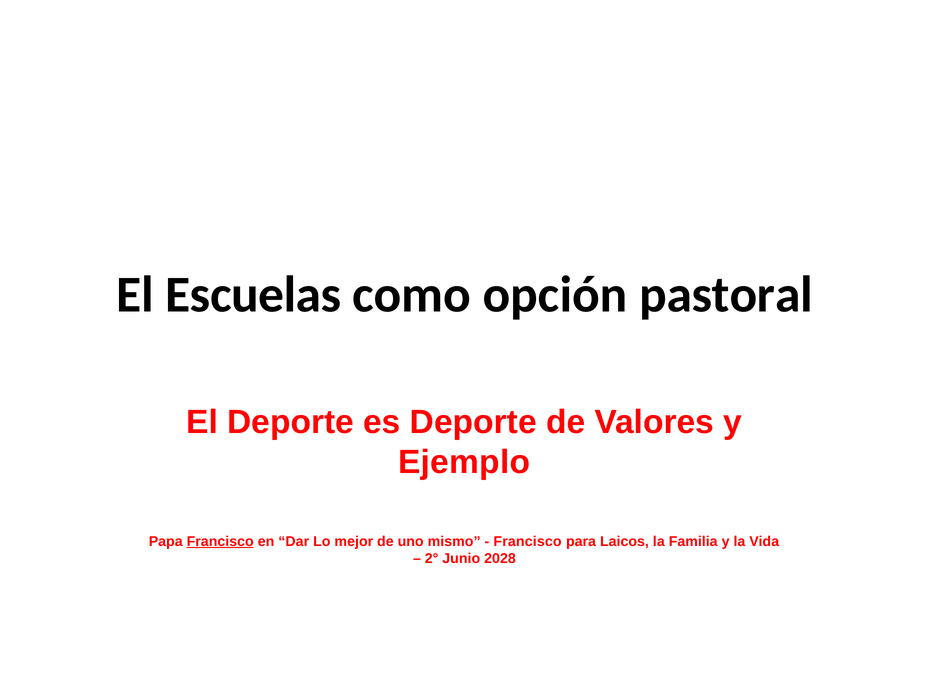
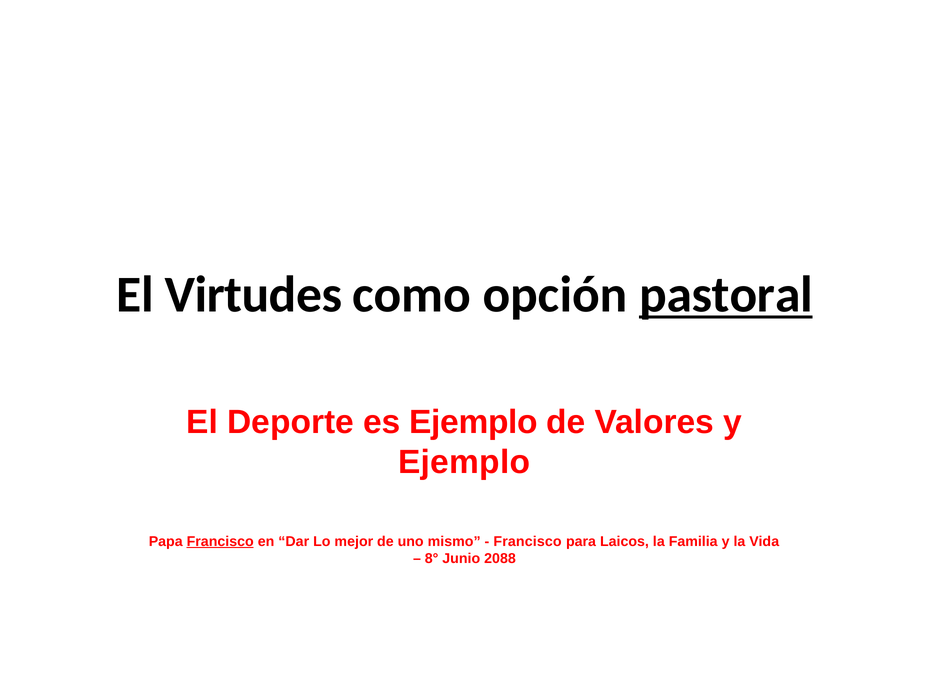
Escuelas: Escuelas -> Virtudes
pastoral underline: none -> present
es Deporte: Deporte -> Ejemplo
2°: 2° -> 8°
2028: 2028 -> 2088
